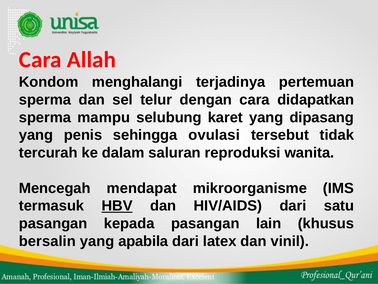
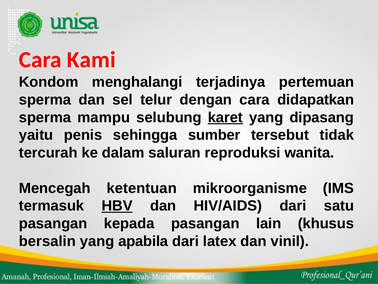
Allah: Allah -> Kami
karet underline: none -> present
yang at (36, 135): yang -> yaitu
ovulasi: ovulasi -> sumber
mendapat: mendapat -> ketentuan
